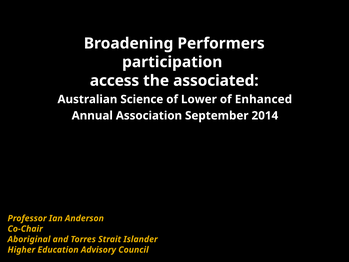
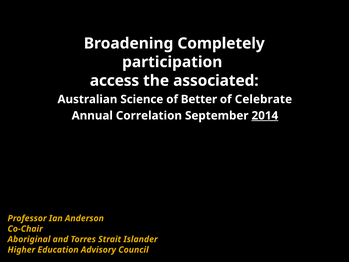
Performers: Performers -> Completely
Lower: Lower -> Better
Enhanced: Enhanced -> Celebrate
Association: Association -> Correlation
2014 underline: none -> present
